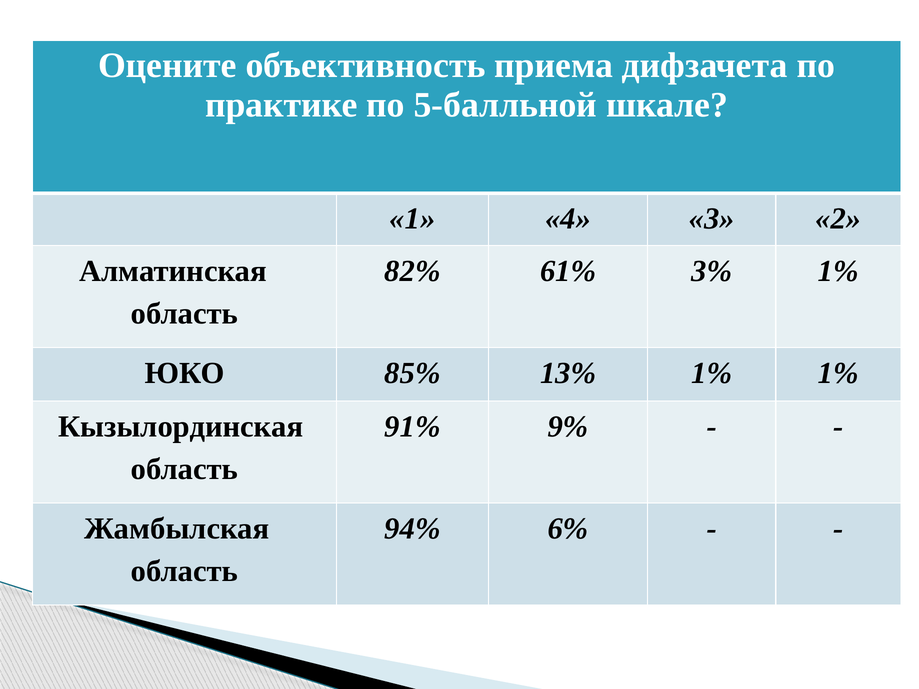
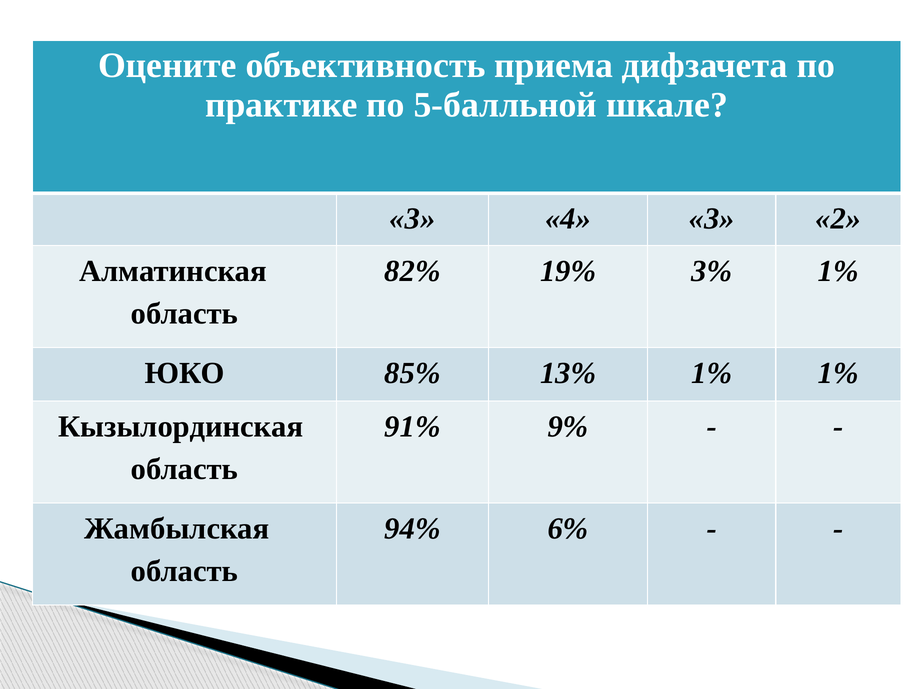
1 at (412, 219): 1 -> 3
61%: 61% -> 19%
